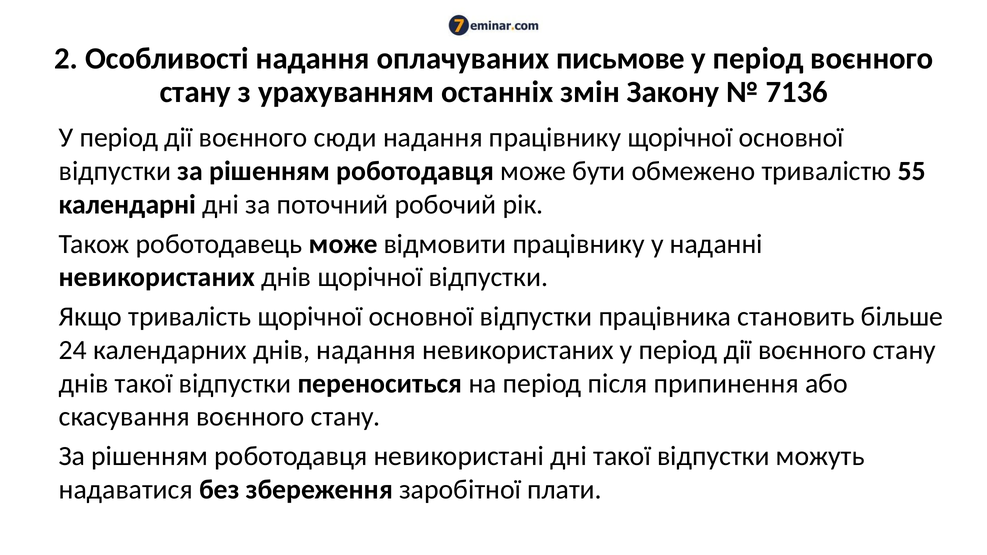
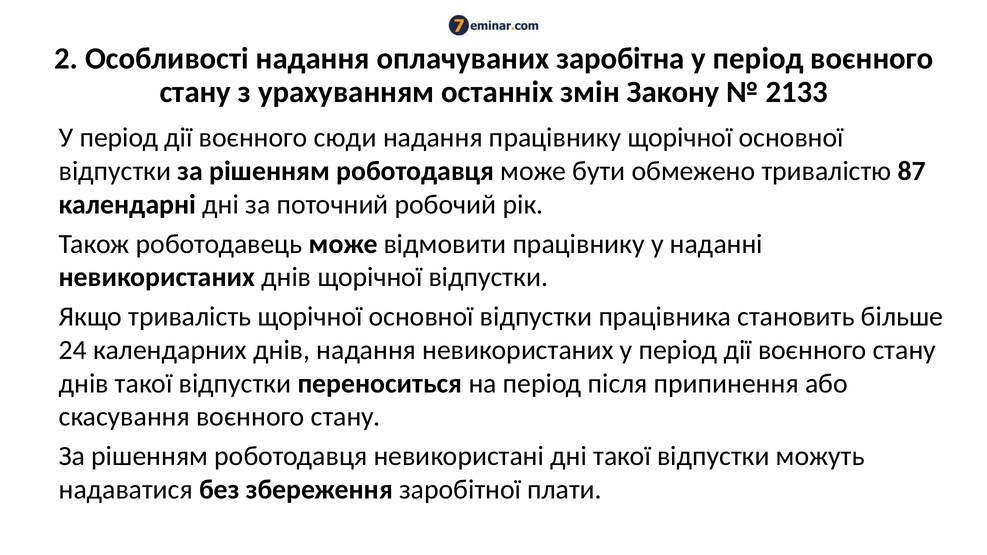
письмове: письмове -> заробітна
7136: 7136 -> 2133
55: 55 -> 87
